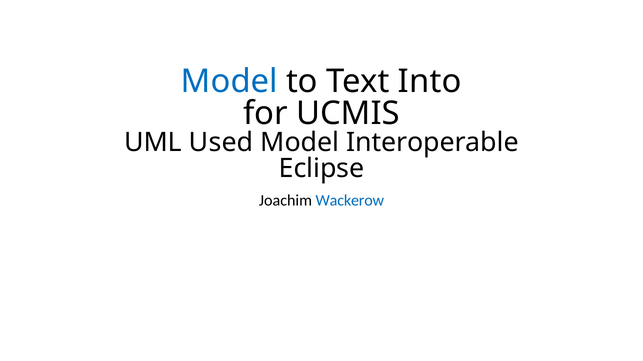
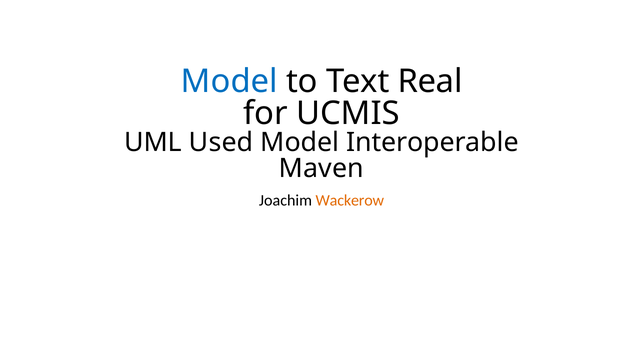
Into: Into -> Real
Eclipse: Eclipse -> Maven
Wackerow colour: blue -> orange
